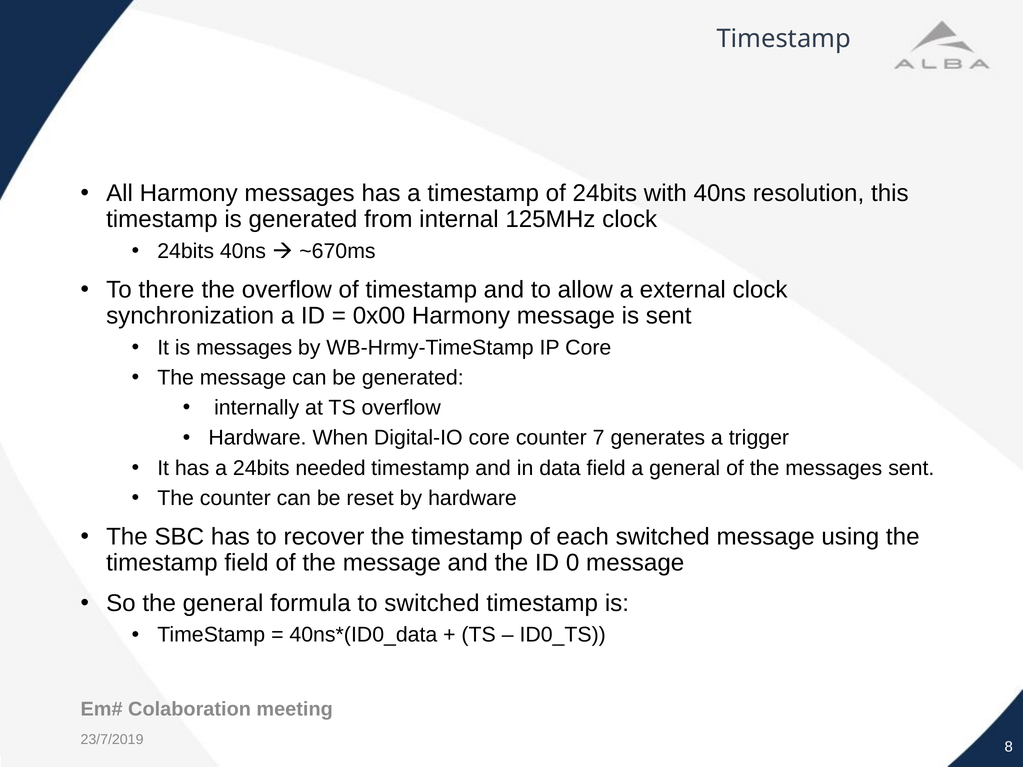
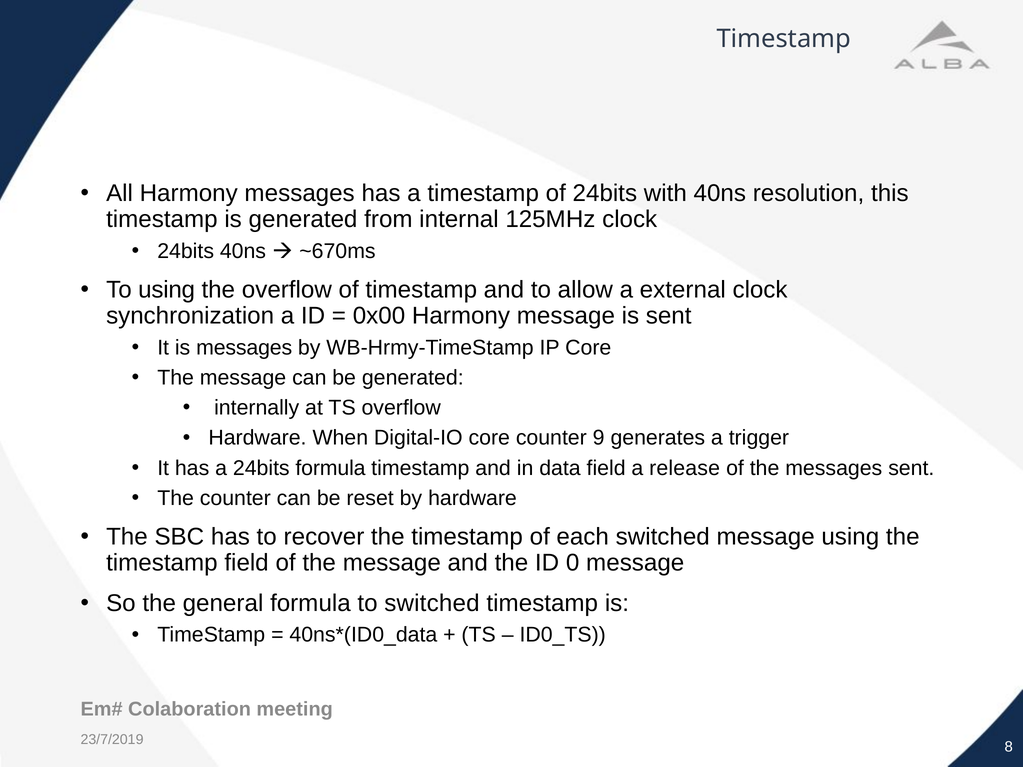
To there: there -> using
7: 7 -> 9
24bits needed: needed -> formula
a general: general -> release
